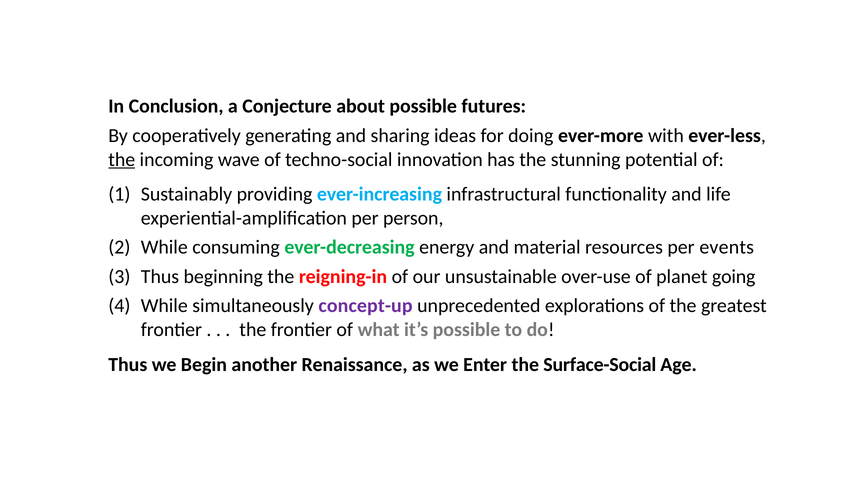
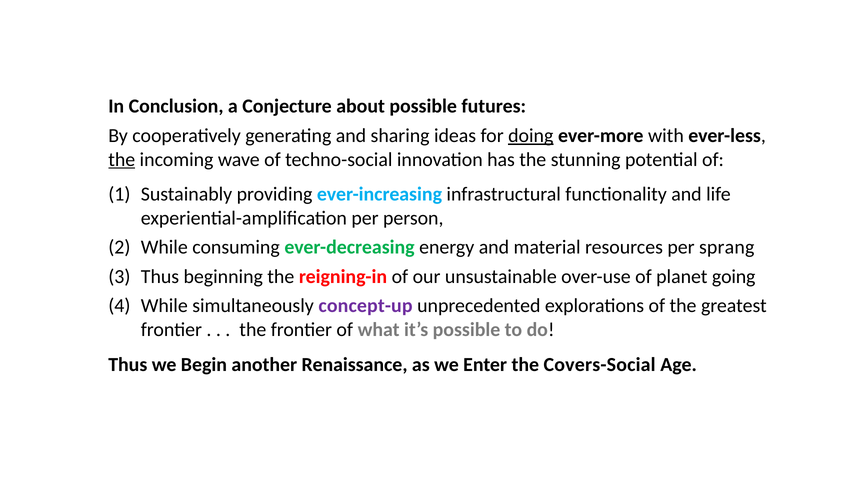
doing underline: none -> present
events: events -> sprang
Surface-Social: Surface-Social -> Covers-Social
